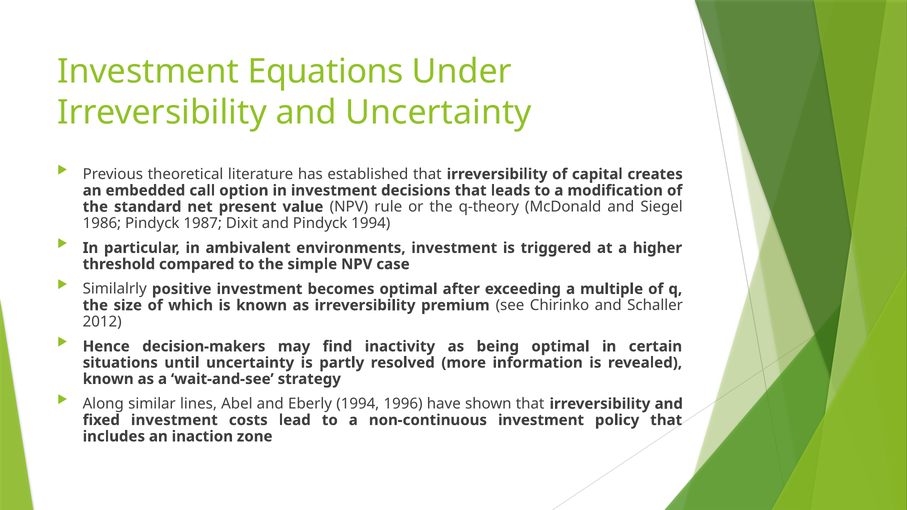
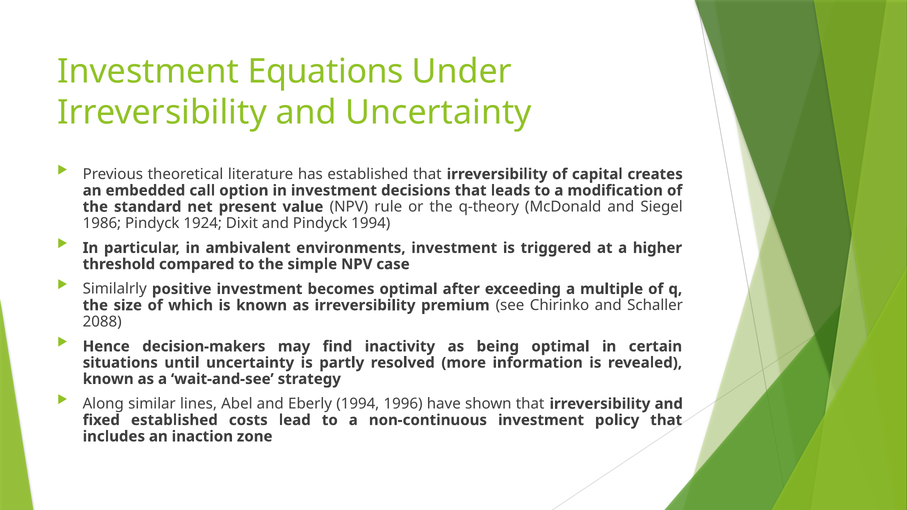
1987: 1987 -> 1924
2012: 2012 -> 2088
fixed investment: investment -> established
